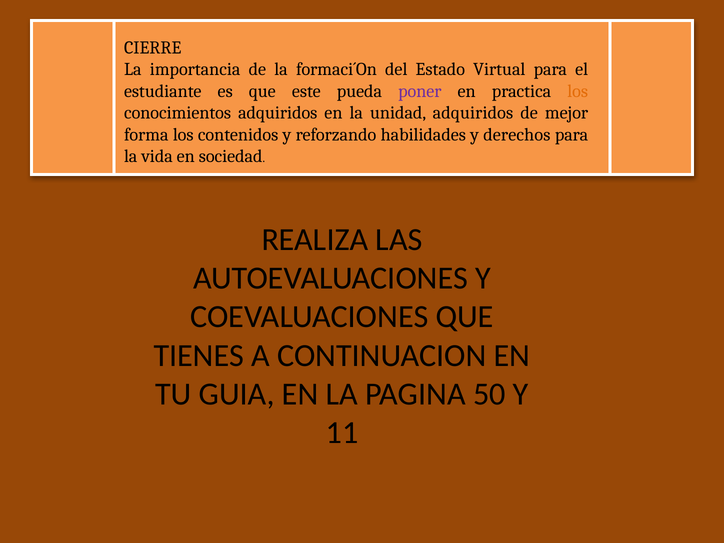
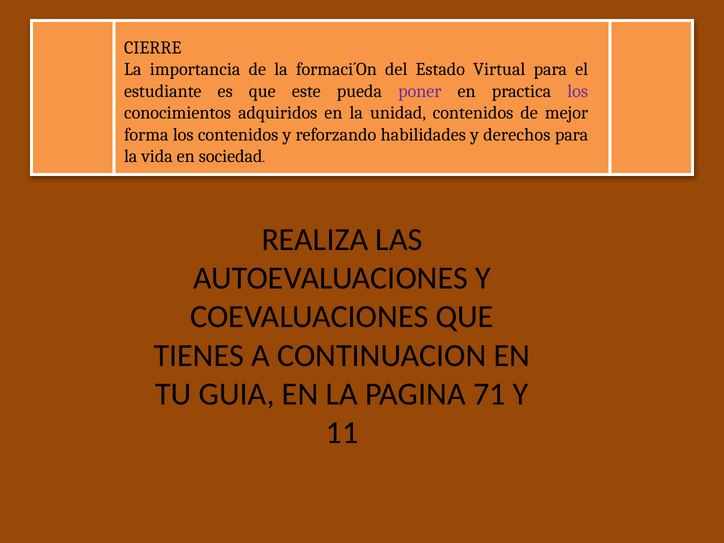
los at (578, 91) colour: orange -> purple
unidad adquiridos: adquiridos -> contenidos
50: 50 -> 71
